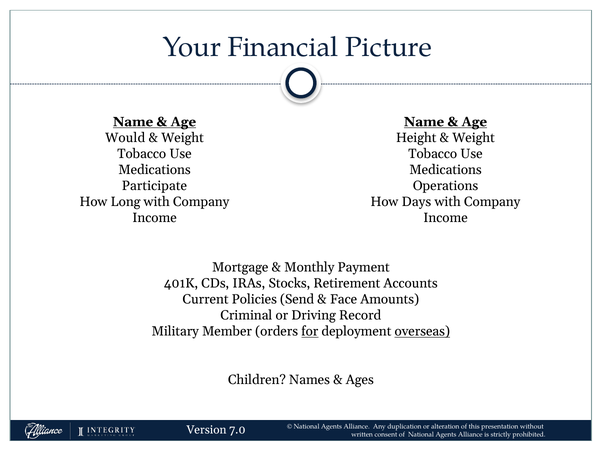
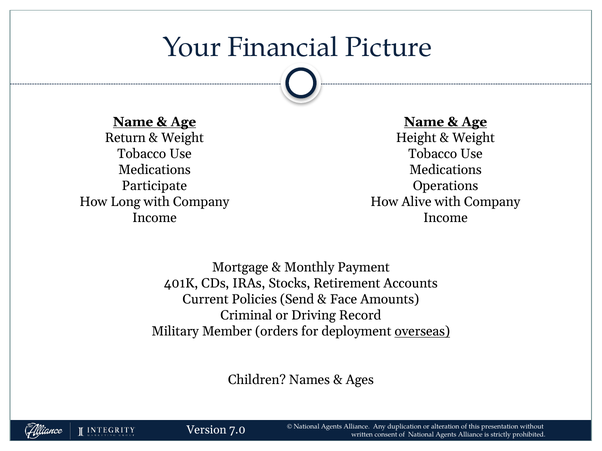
Would: Would -> Return
Days: Days -> Alive
for underline: present -> none
